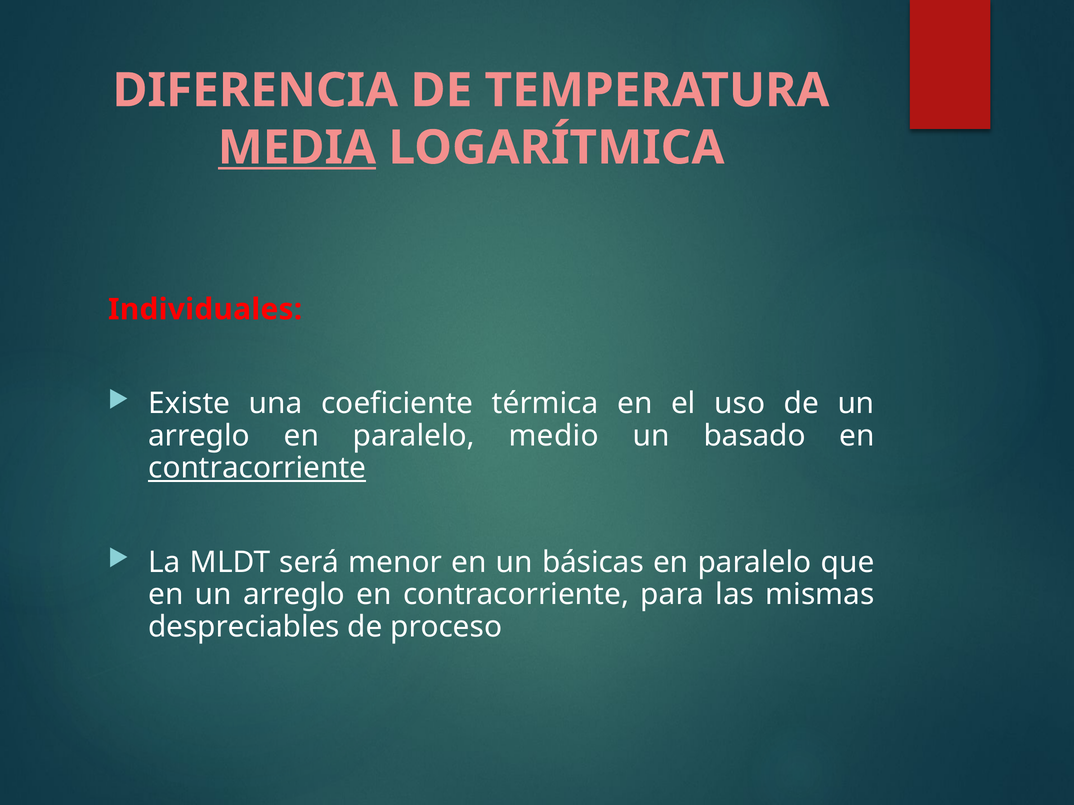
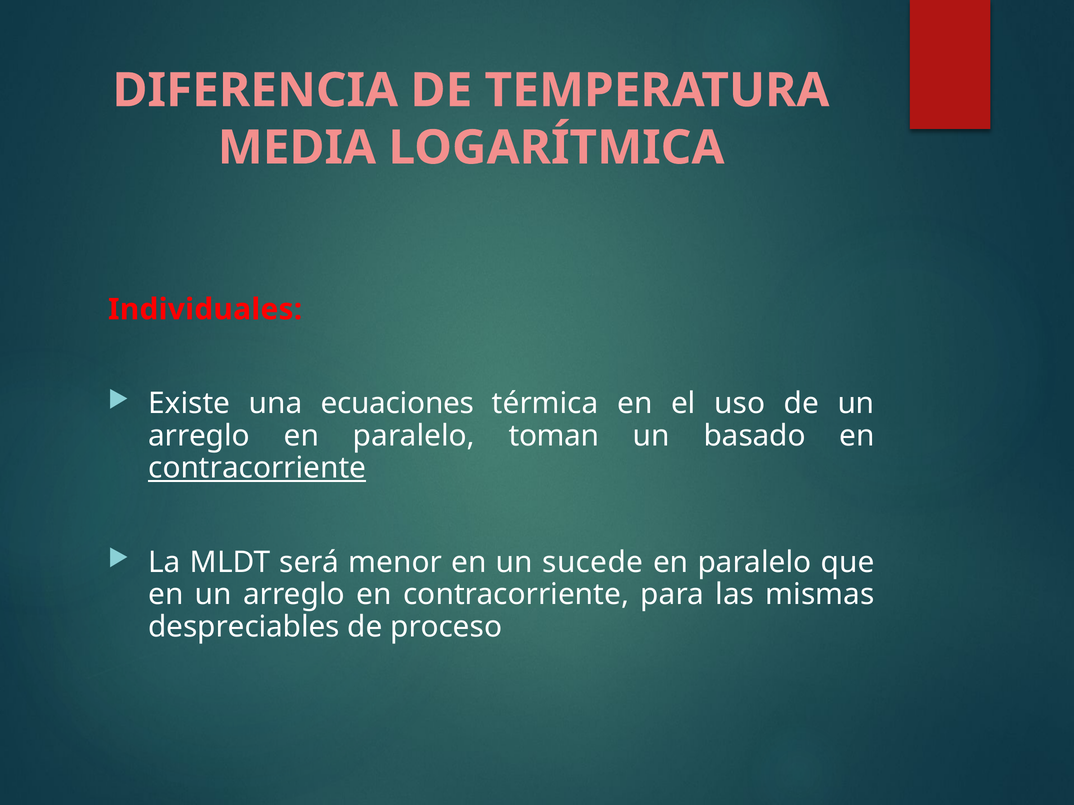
MEDIA underline: present -> none
coeficiente: coeficiente -> ecuaciones
medio: medio -> toman
básicas: básicas -> sucede
